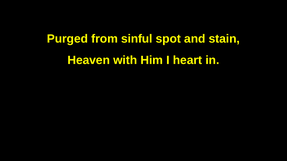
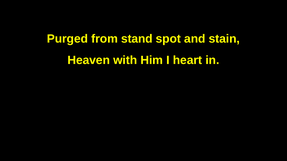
sinful: sinful -> stand
